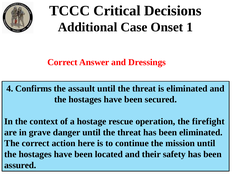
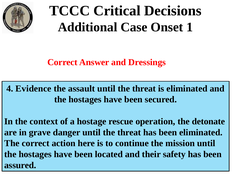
Confirms: Confirms -> Evidence
firefight: firefight -> detonate
